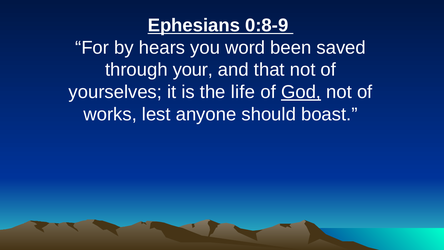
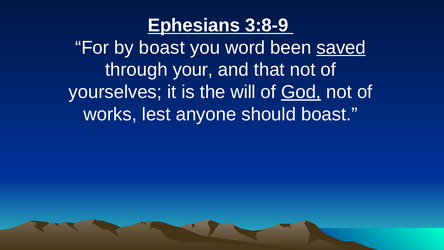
0:8-9: 0:8-9 -> 3:8-9
by hears: hears -> boast
saved underline: none -> present
life: life -> will
